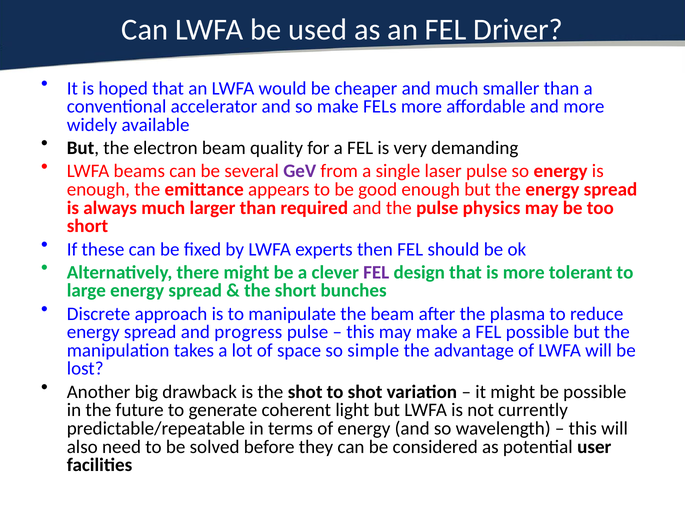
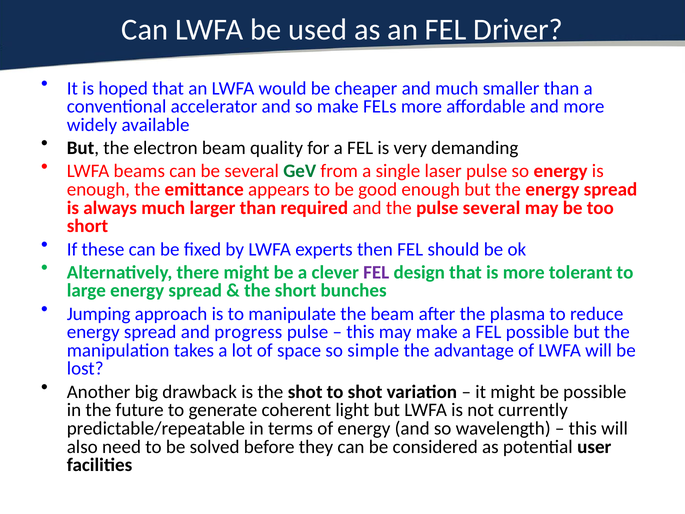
GeV colour: purple -> green
pulse physics: physics -> several
Discrete: Discrete -> Jumping
